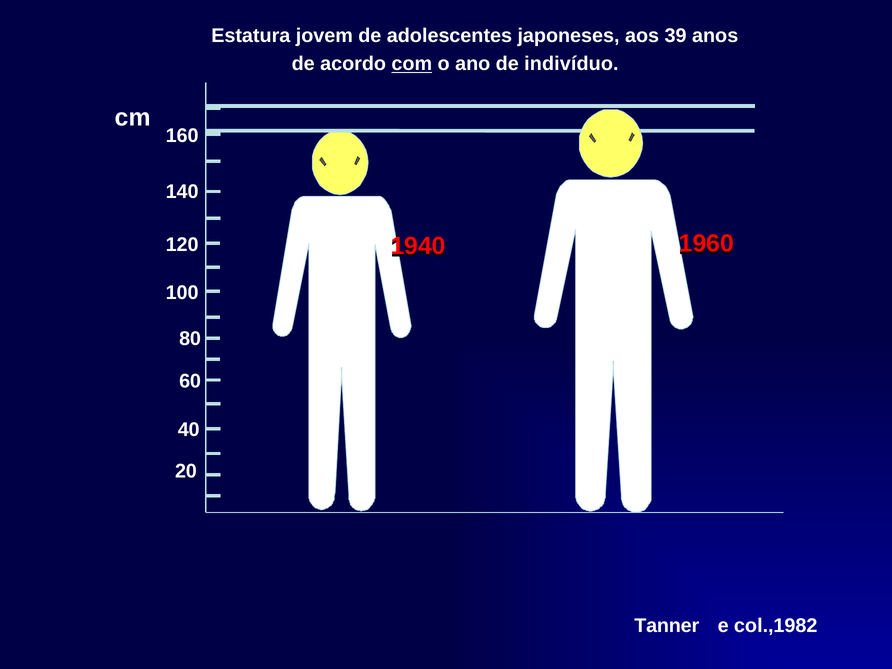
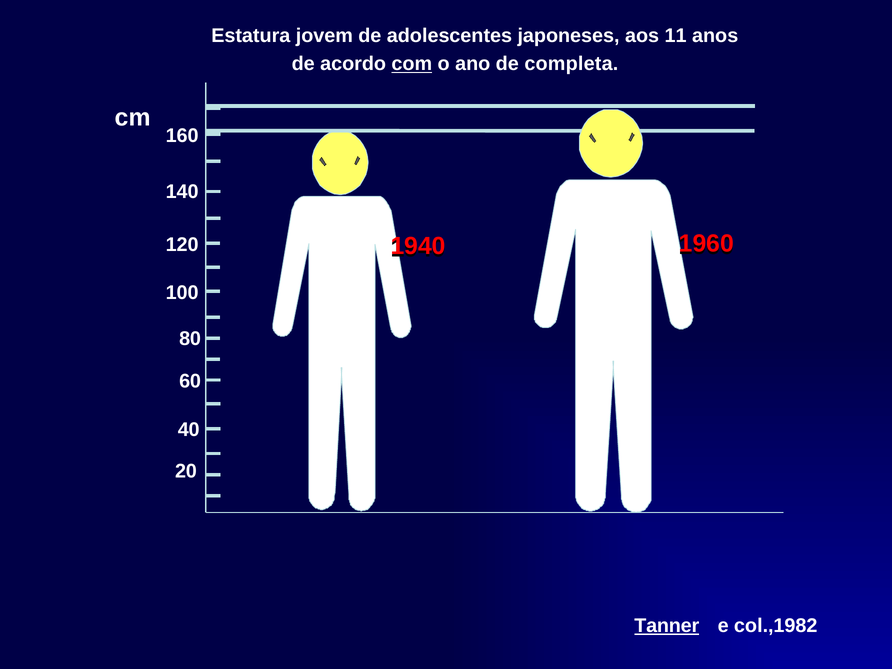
39: 39 -> 11
indivíduo: indivíduo -> completa
Tanner underline: none -> present
